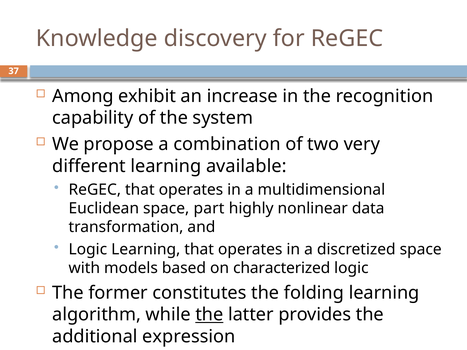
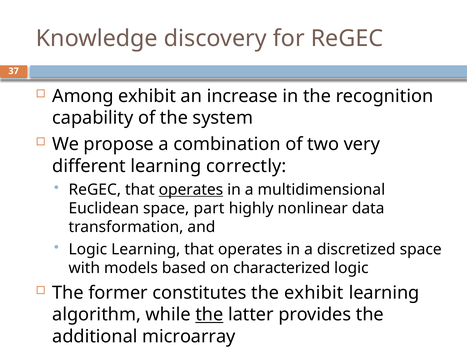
available: available -> correctly
operates at (191, 190) underline: none -> present
the folding: folding -> exhibit
expression: expression -> microarray
